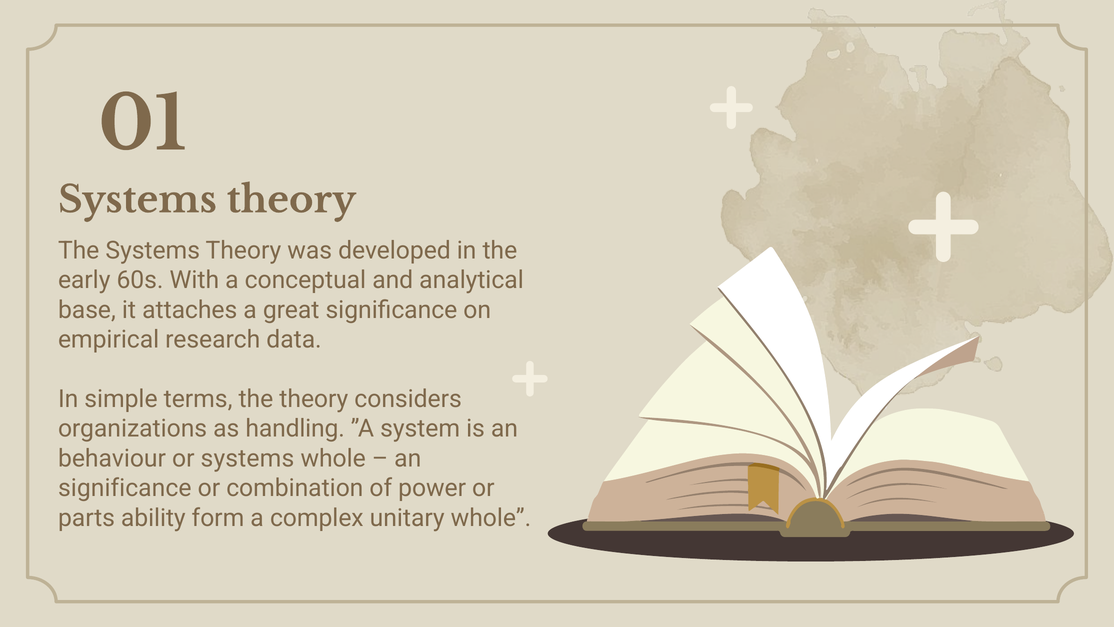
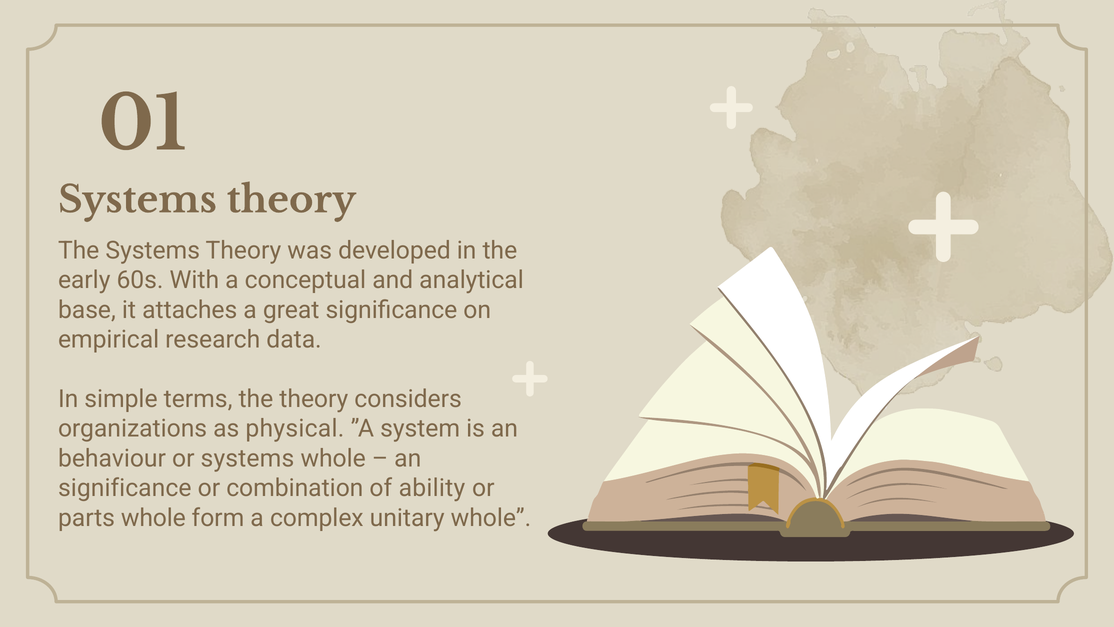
handling: handling -> physical
power: power -> ability
parts ability: ability -> whole
